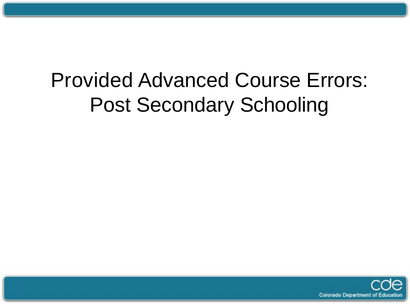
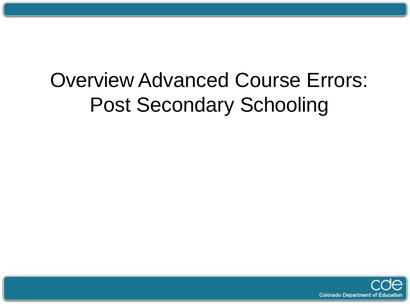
Provided: Provided -> Overview
